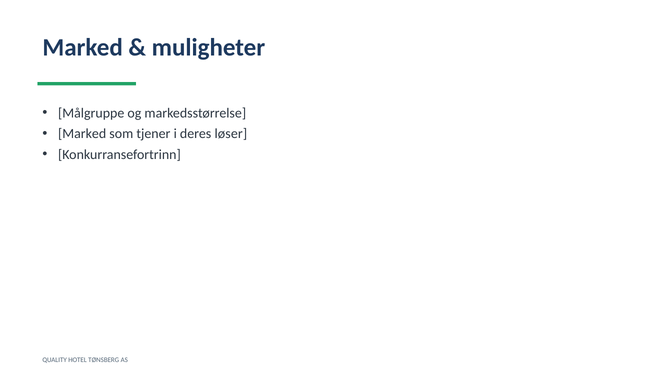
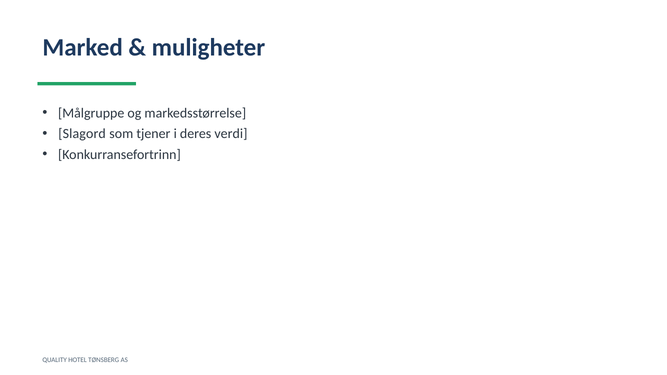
Marked at (82, 134): Marked -> Slagord
løser: løser -> verdi
